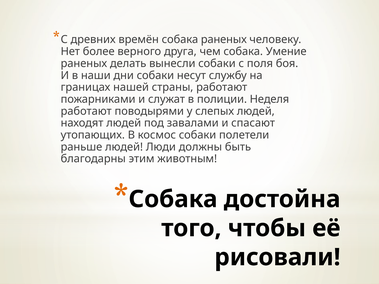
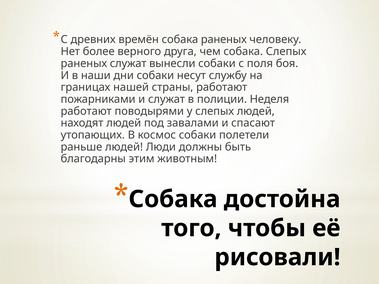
собака Умение: Умение -> Слепых
раненых делать: делать -> служат
